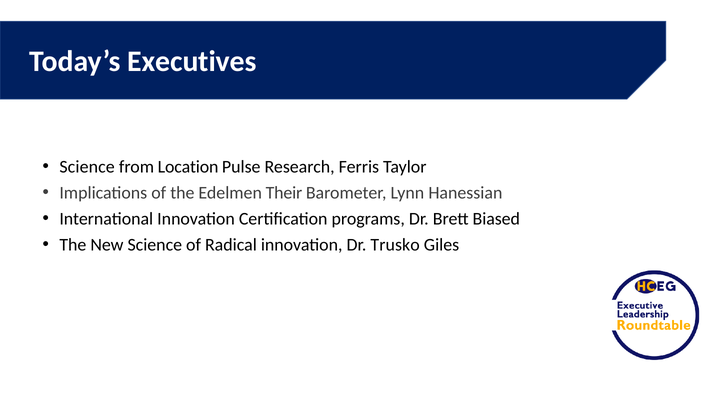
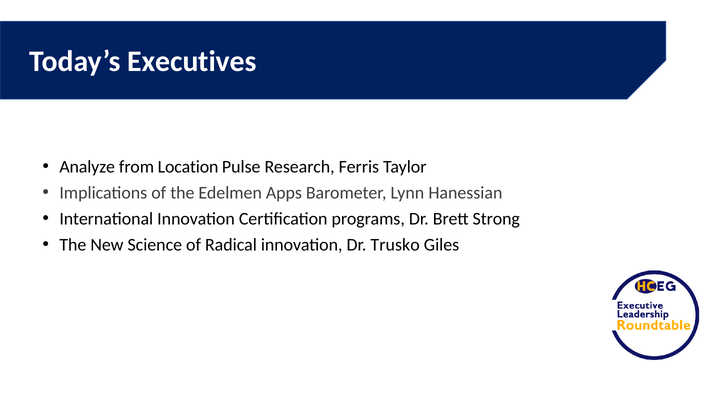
Science at (87, 167): Science -> Analyze
Their: Their -> Apps
Biased: Biased -> Strong
